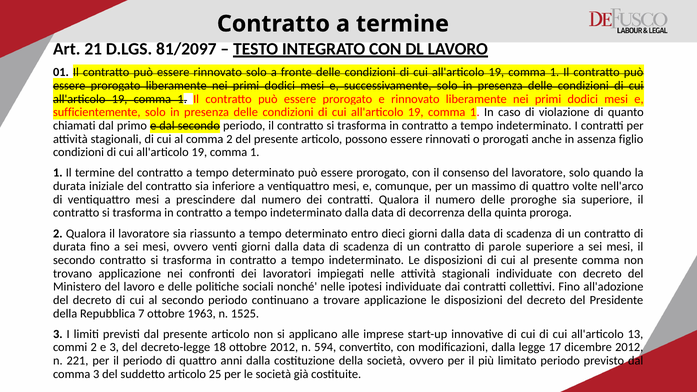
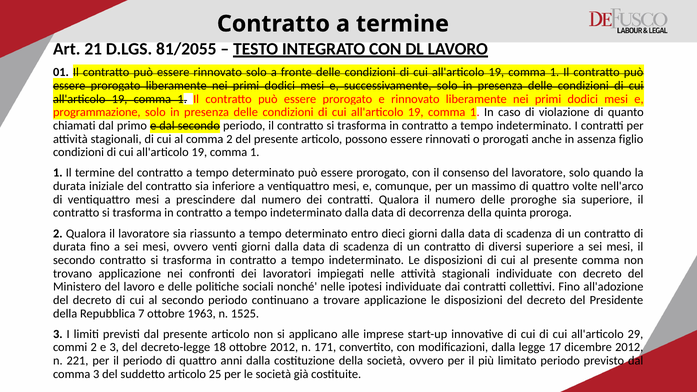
81/2097: 81/2097 -> 81/2055
sufficientemente: sufficientemente -> programmazione
parole: parole -> diversi
13: 13 -> 29
594: 594 -> 171
